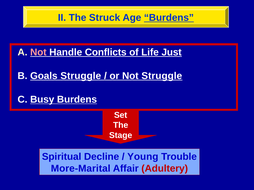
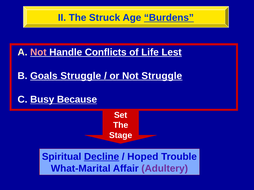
Just: Just -> Lest
Busy Burdens: Burdens -> Because
Decline underline: none -> present
Young: Young -> Hoped
More-Marital: More-Marital -> What-Marital
Adultery colour: red -> purple
